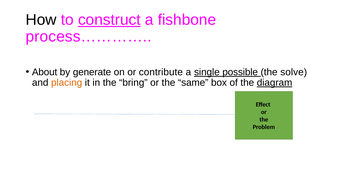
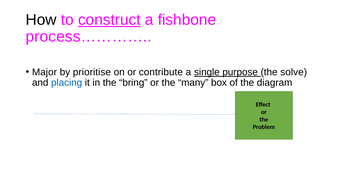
About: About -> Major
generate: generate -> prioritise
possible: possible -> purpose
placing colour: orange -> blue
same: same -> many
diagram underline: present -> none
